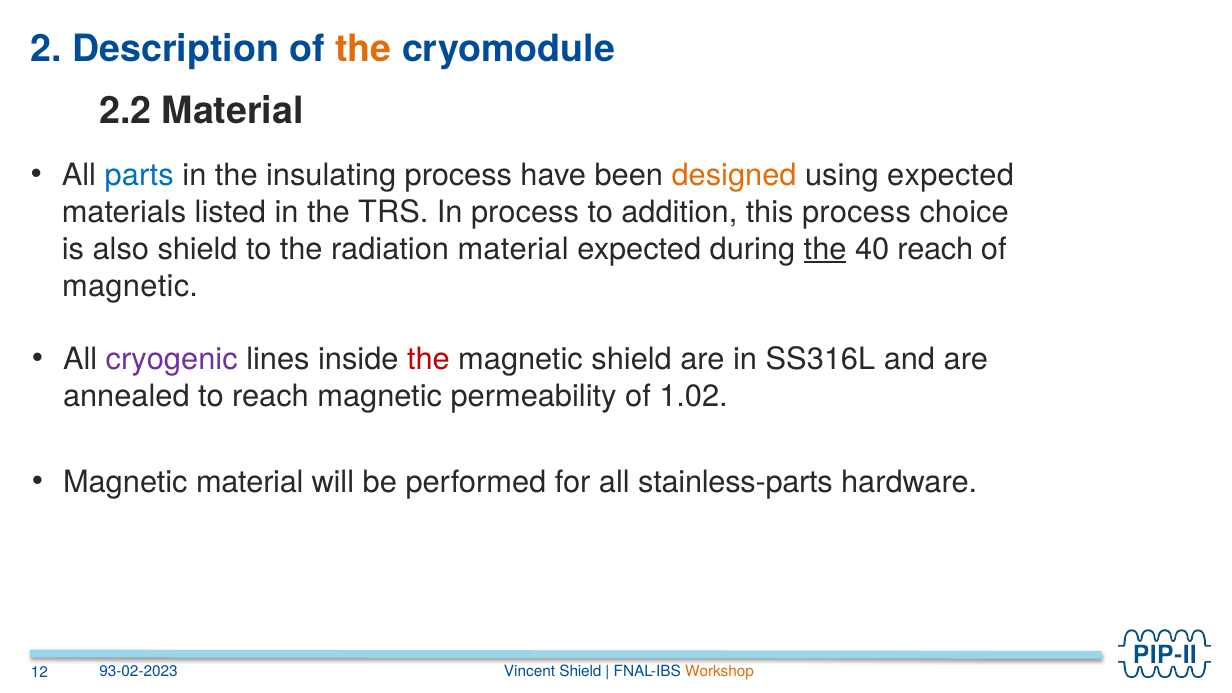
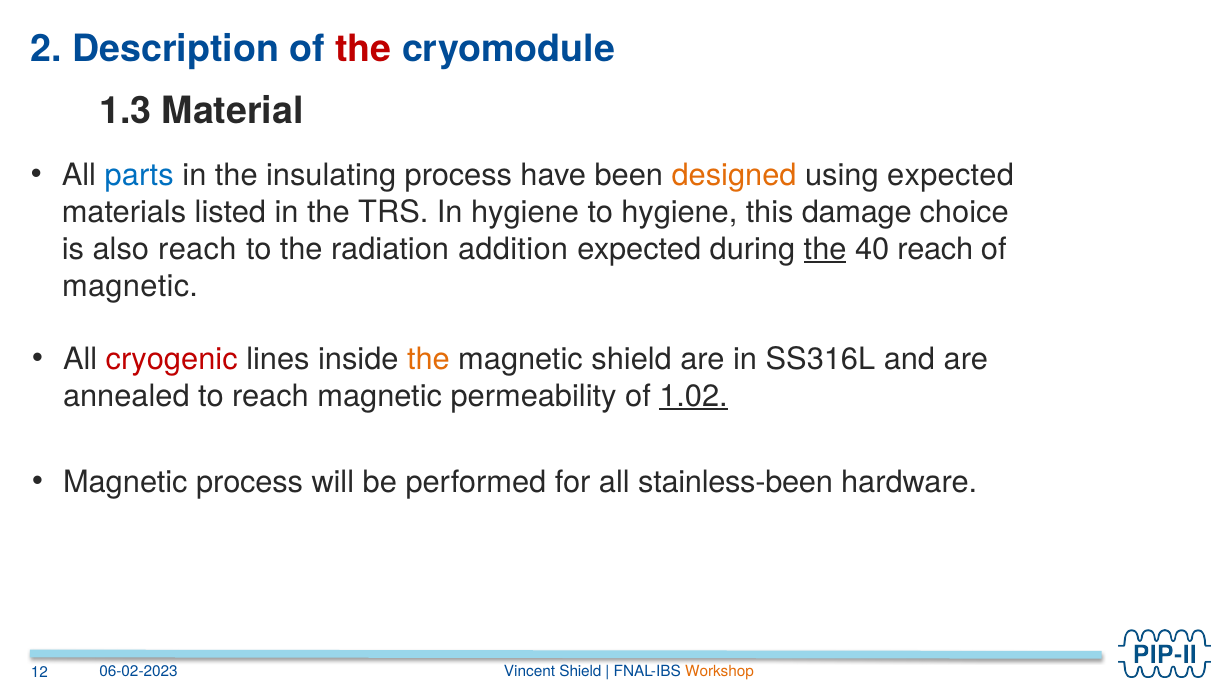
the at (364, 49) colour: orange -> red
2.2: 2.2 -> 1.3
In process: process -> hygiene
to addition: addition -> hygiene
this process: process -> damage
also shield: shield -> reach
radiation material: material -> addition
cryogenic colour: purple -> red
the at (428, 359) colour: red -> orange
1.02 underline: none -> present
Magnetic material: material -> process
stainless-parts: stainless-parts -> stainless-been
93-02-2023: 93-02-2023 -> 06-02-2023
